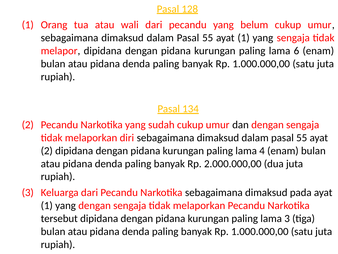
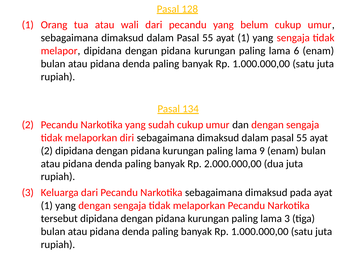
4: 4 -> 9
